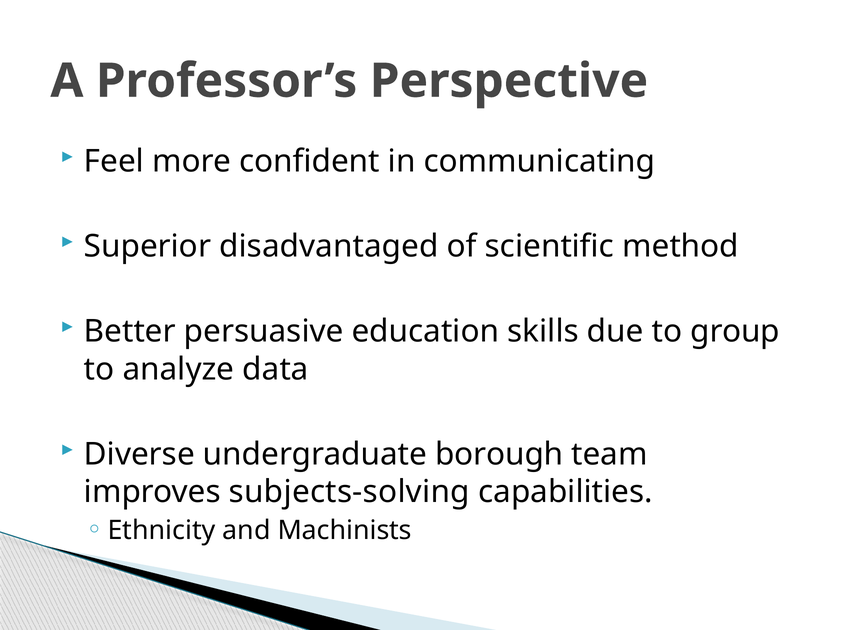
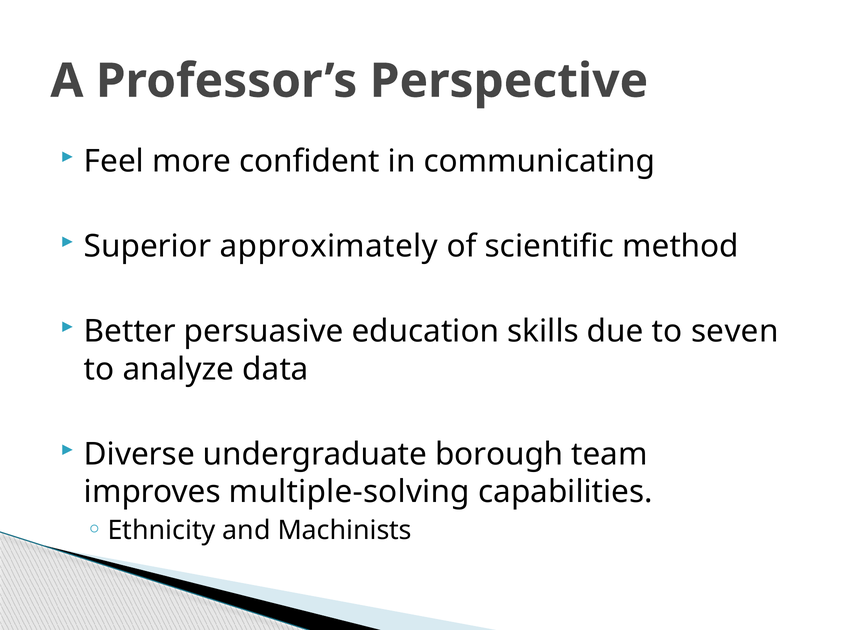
disadvantaged: disadvantaged -> approximately
group: group -> seven
subjects-solving: subjects-solving -> multiple-solving
